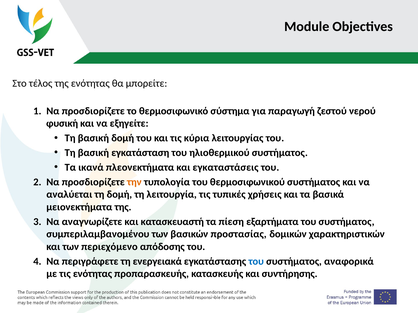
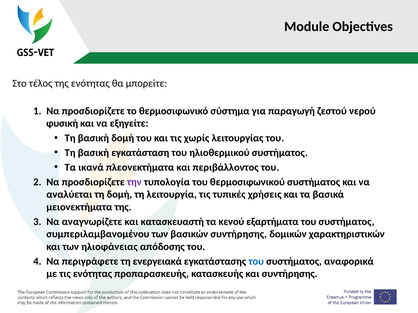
κύρια: κύρια -> χωρίς
εγκαταστάσεις: εγκαταστάσεις -> περιβάλλοντος
την colour: orange -> purple
πίεση: πίεση -> κενού
βασικών προστασίας: προστασίας -> συντήρησης
περιεχόμενο: περιεχόμενο -> ηλιοφάνειας
